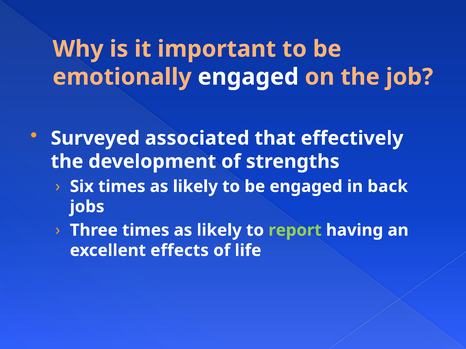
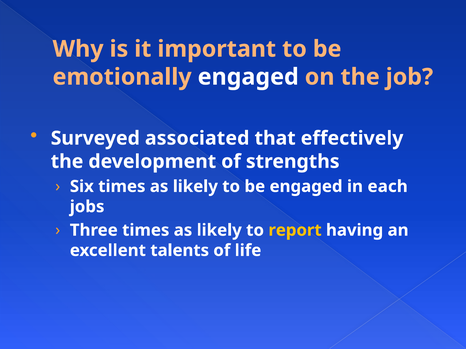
back: back -> each
report colour: light green -> yellow
effects: effects -> talents
